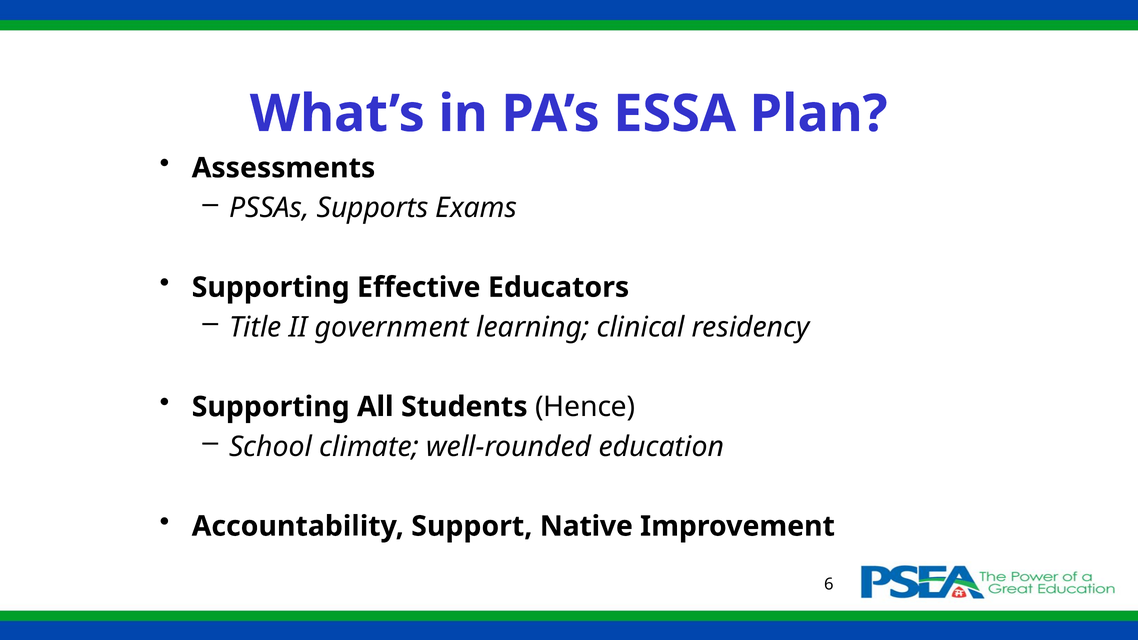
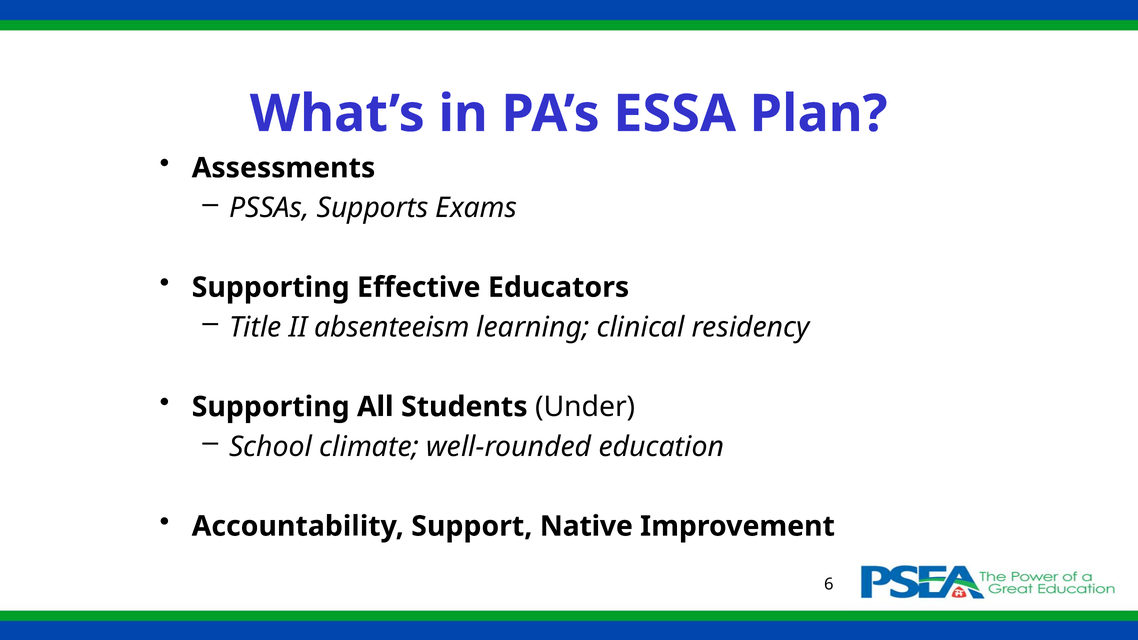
government: government -> absenteeism
Hence: Hence -> Under
